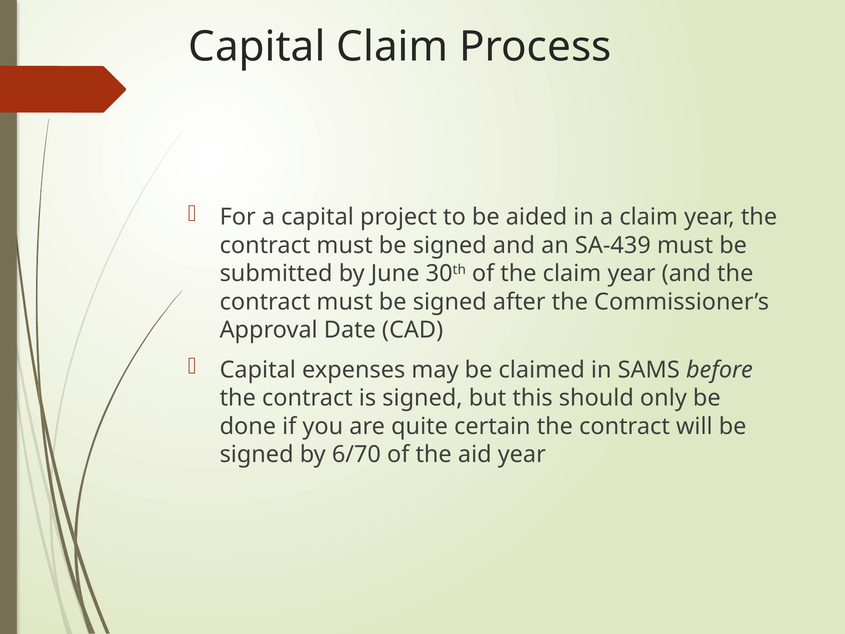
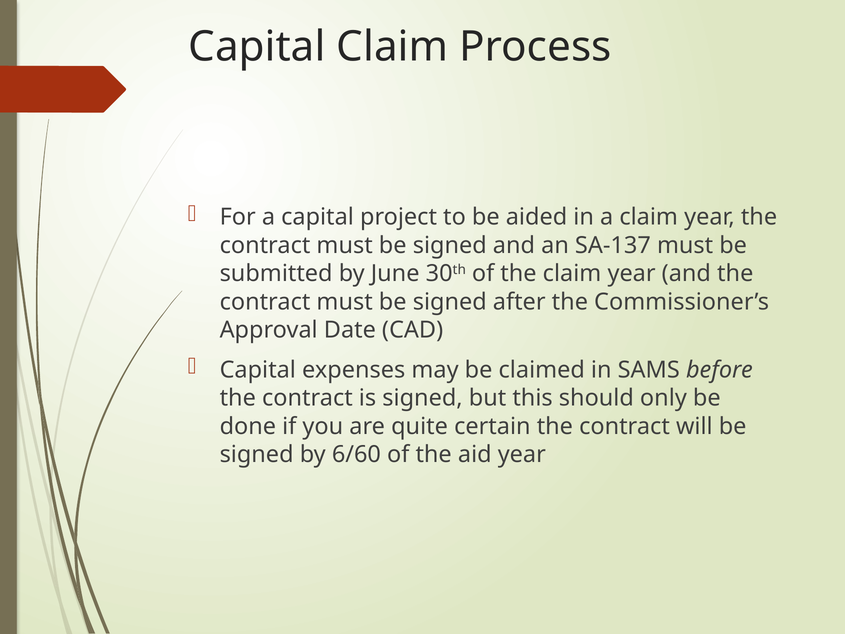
SA-439: SA-439 -> SA-137
6/70: 6/70 -> 6/60
